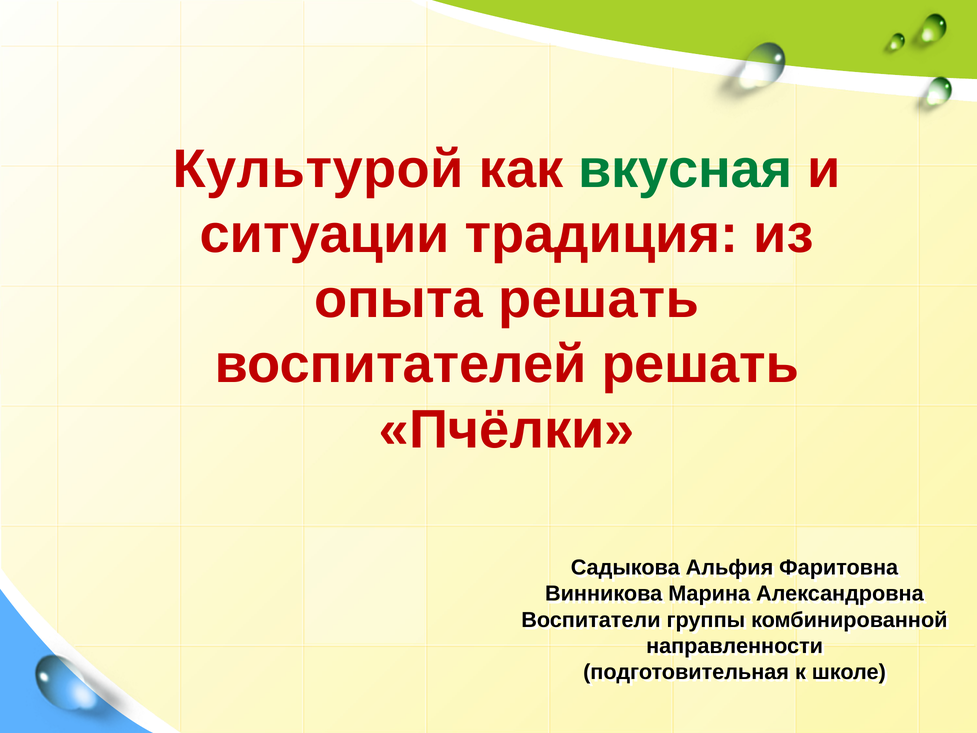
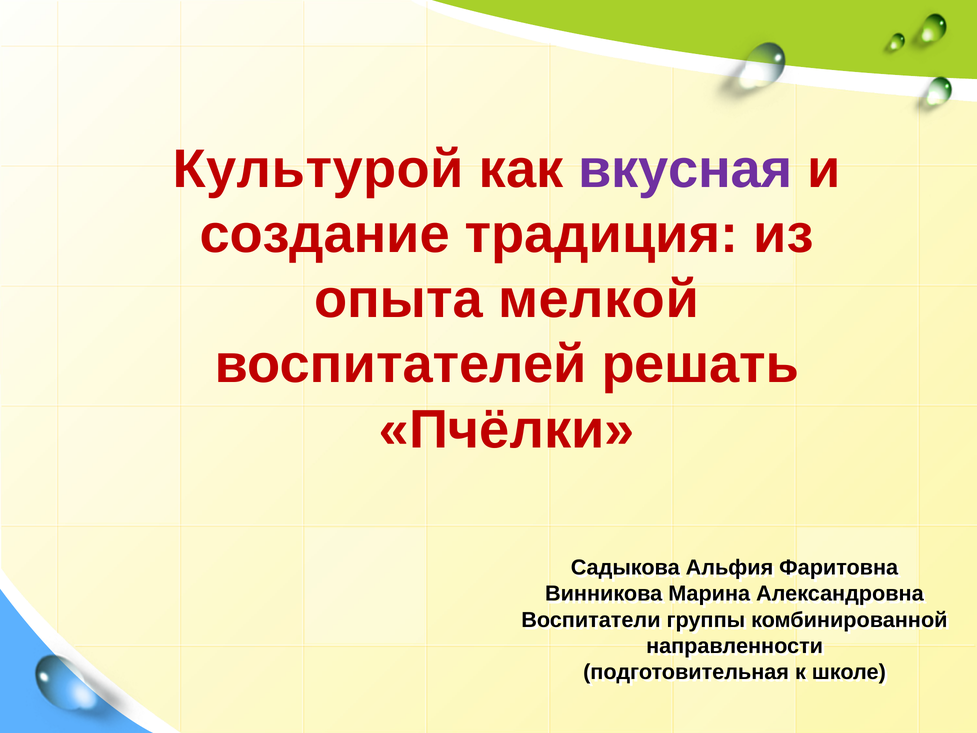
вкусная colour: green -> purple
ситуации: ситуации -> создание
опыта решать: решать -> мелкой
